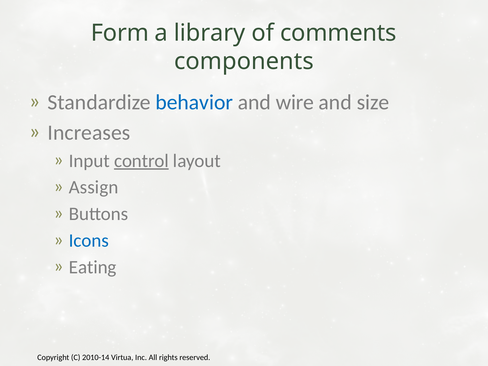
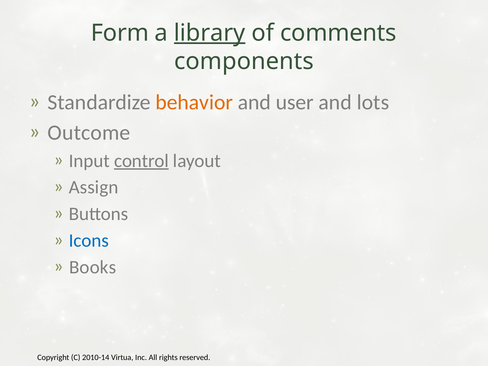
library underline: none -> present
behavior colour: blue -> orange
wire: wire -> user
size: size -> lots
Increases: Increases -> Outcome
Eating: Eating -> Books
